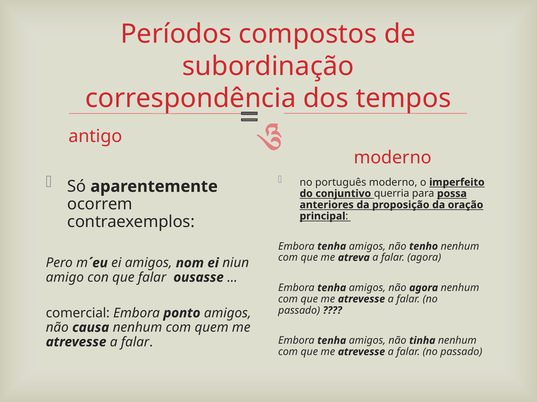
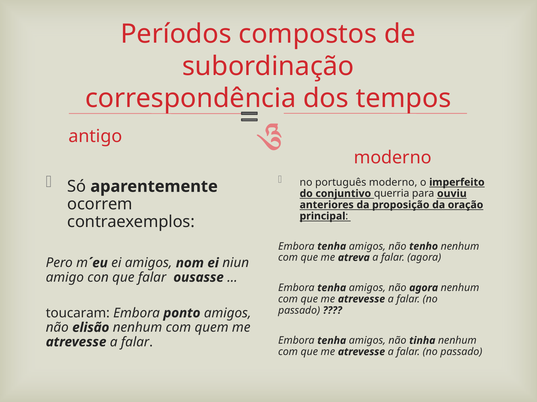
possa: possa -> ouviu
comercial: comercial -> toucaram
causa: causa -> elisão
